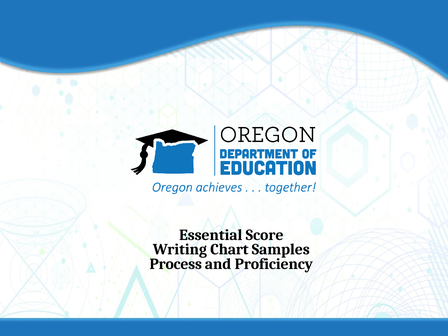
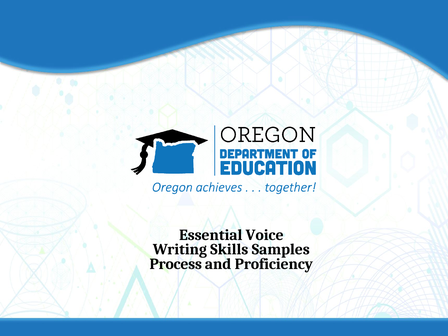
Score: Score -> Voice
Chart: Chart -> Skills
